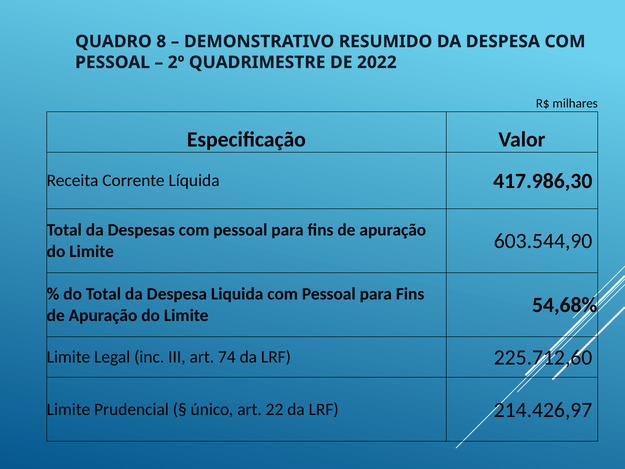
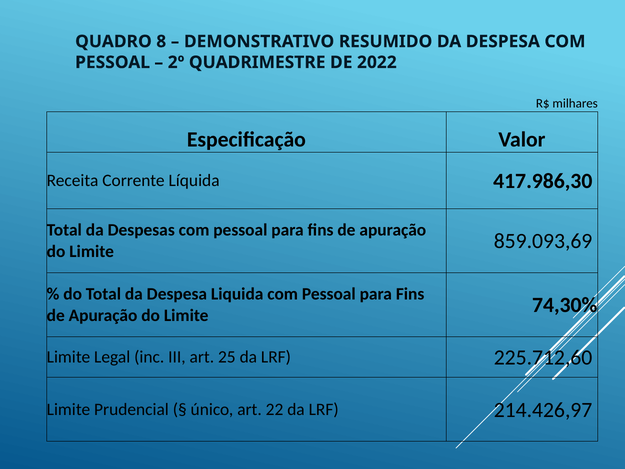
603.544,90: 603.544,90 -> 859.093,69
54,68%: 54,68% -> 74,30%
74: 74 -> 25
